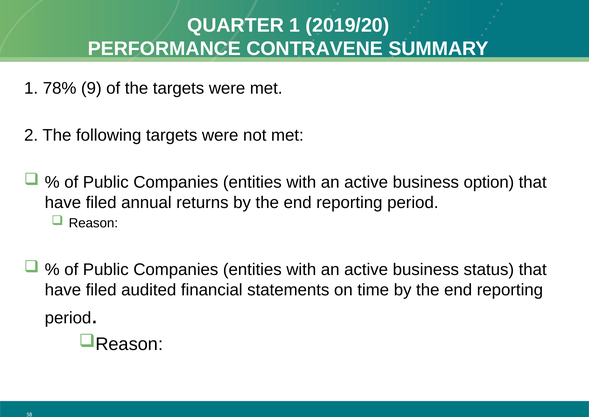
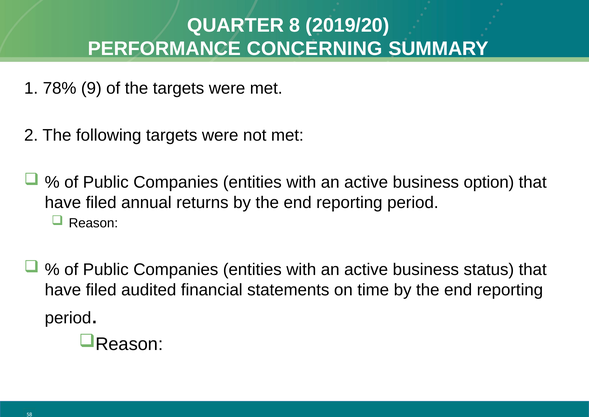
QUARTER 1: 1 -> 8
CONTRAVENE: CONTRAVENE -> CONCERNING
